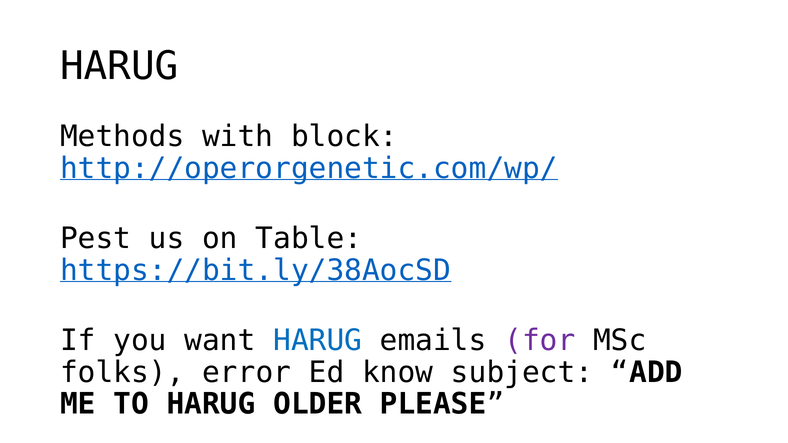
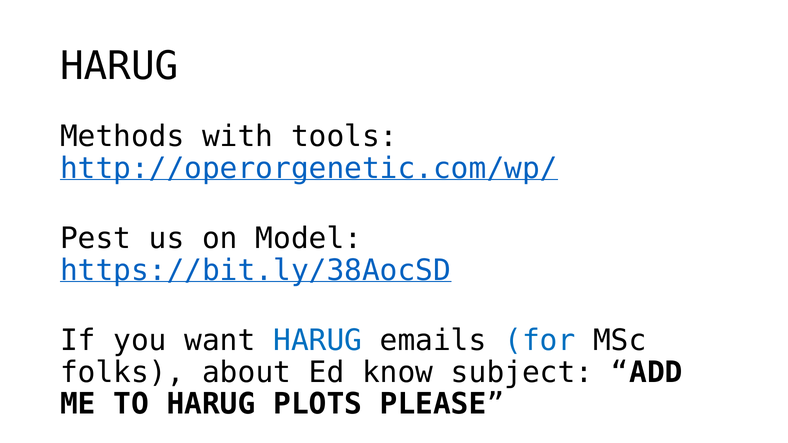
block: block -> tools
Table: Table -> Model
for colour: purple -> blue
error: error -> about
OLDER: OLDER -> PLOTS
